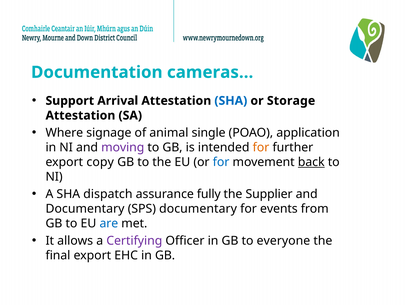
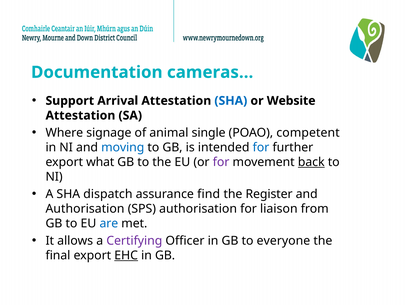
Storage: Storage -> Website
application: application -> competent
moving colour: purple -> blue
for at (261, 147) colour: orange -> blue
copy: copy -> what
for at (221, 162) colour: blue -> purple
fully: fully -> find
Supplier: Supplier -> Register
Documentary at (85, 208): Documentary -> Authorisation
SPS documentary: documentary -> authorisation
events: events -> liaison
EHC underline: none -> present
